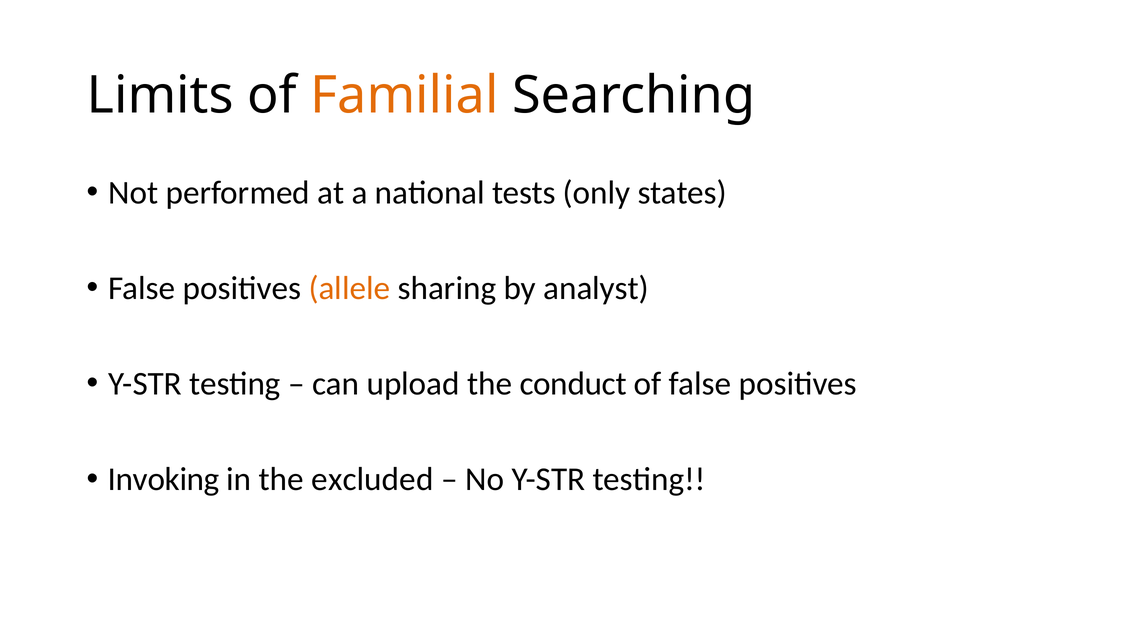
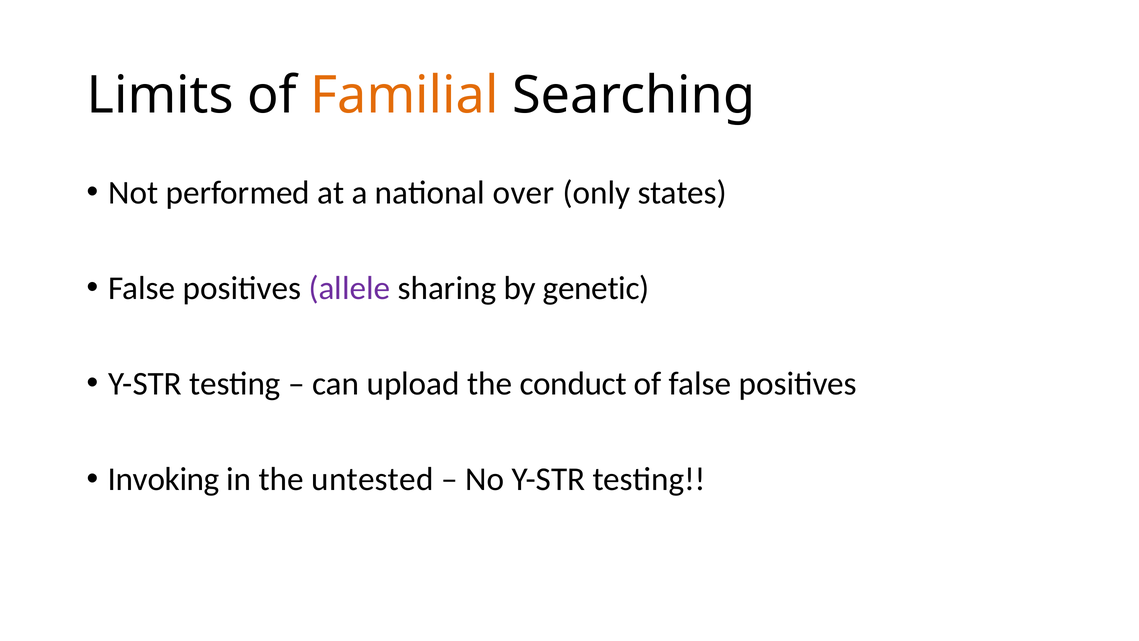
tests: tests -> over
allele colour: orange -> purple
analyst: analyst -> genetic
excluded: excluded -> untested
